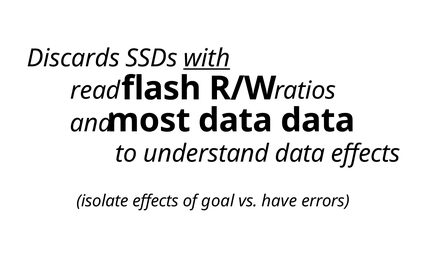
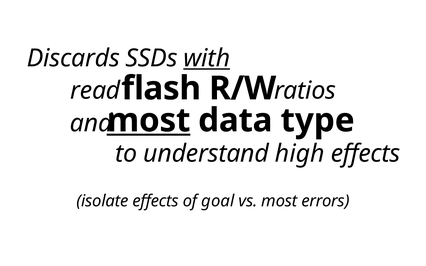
most at (149, 121) underline: none -> present
data data: data -> type
understand data: data -> high
vs have: have -> most
